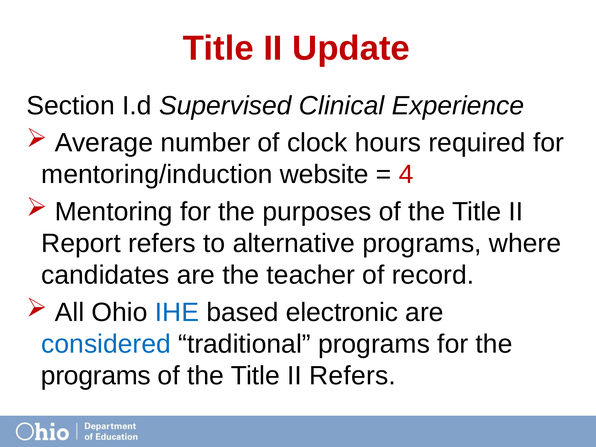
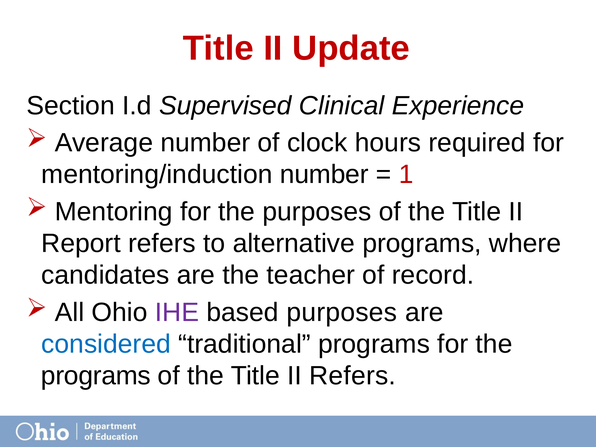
mentoring/induction website: website -> number
4: 4 -> 1
IHE colour: blue -> purple
based electronic: electronic -> purposes
